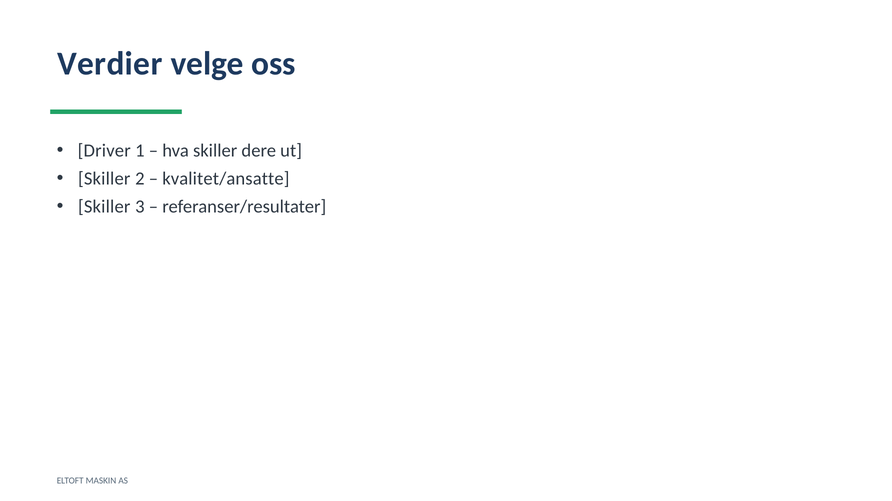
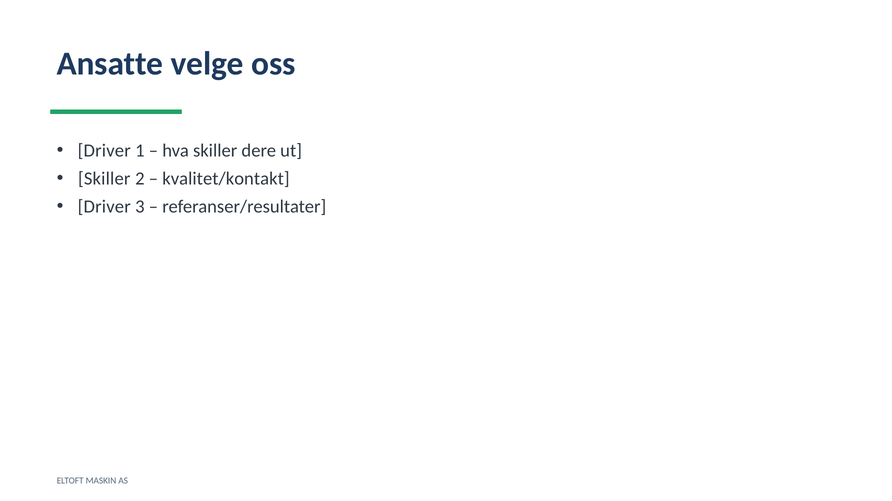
Verdier: Verdier -> Ansatte
kvalitet/ansatte: kvalitet/ansatte -> kvalitet/kontakt
Skiller at (104, 207): Skiller -> Driver
